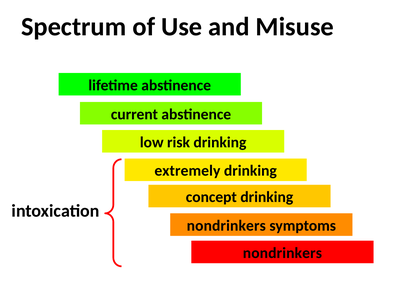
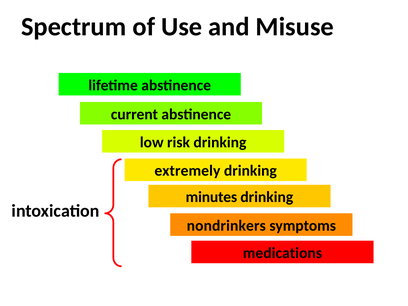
concept: concept -> minutes
nondrinkers at (282, 253): nondrinkers -> medications
